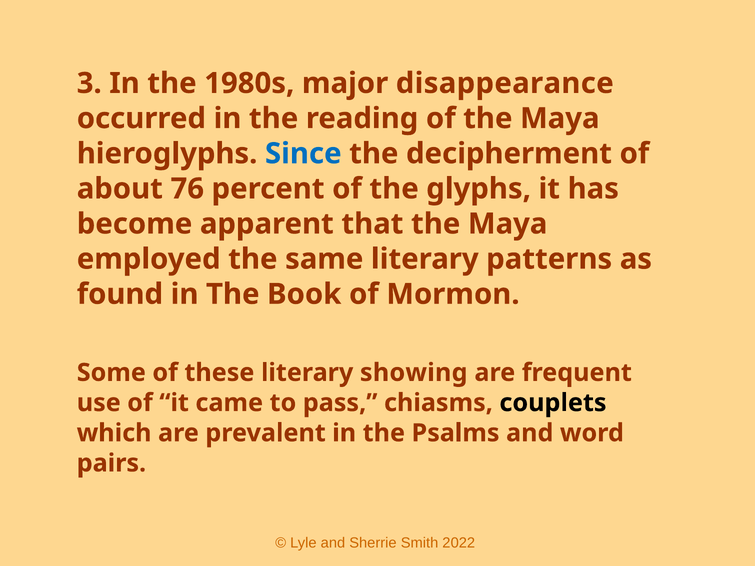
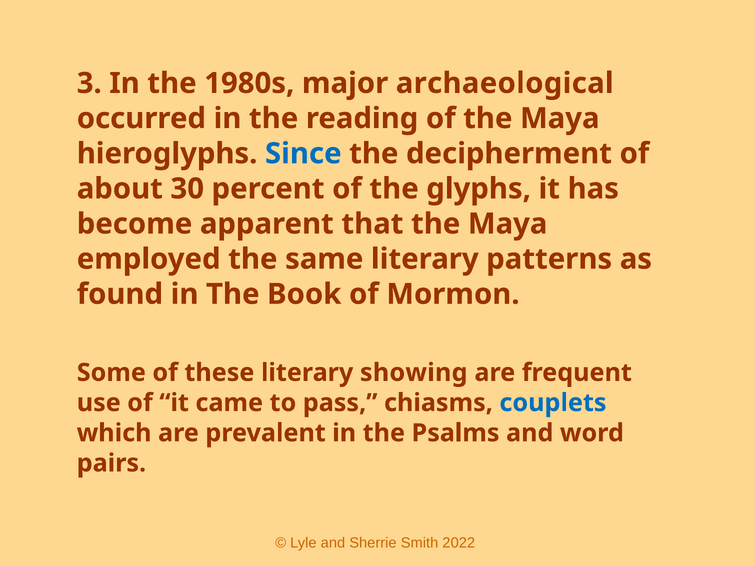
disappearance: disappearance -> archaeological
76: 76 -> 30
couplets colour: black -> blue
